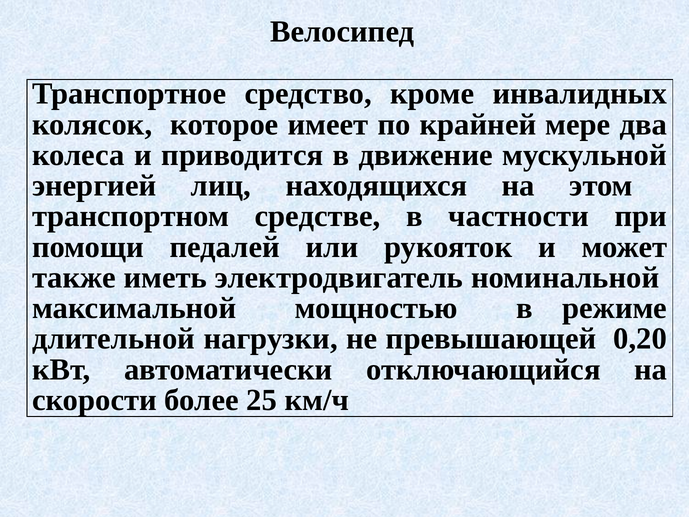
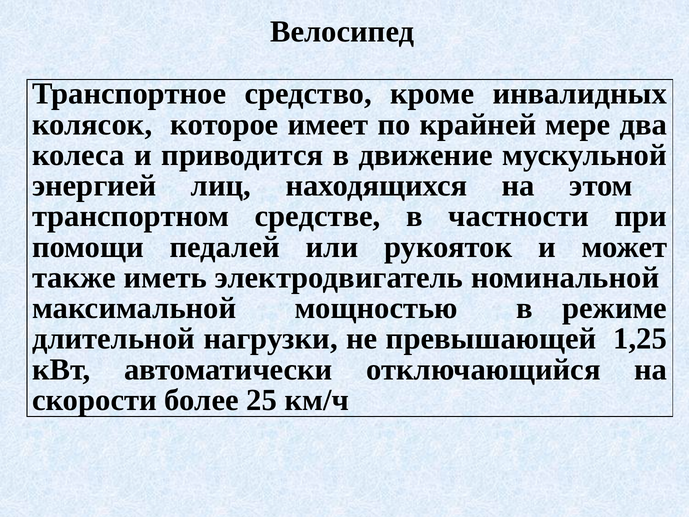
0,20: 0,20 -> 1,25
